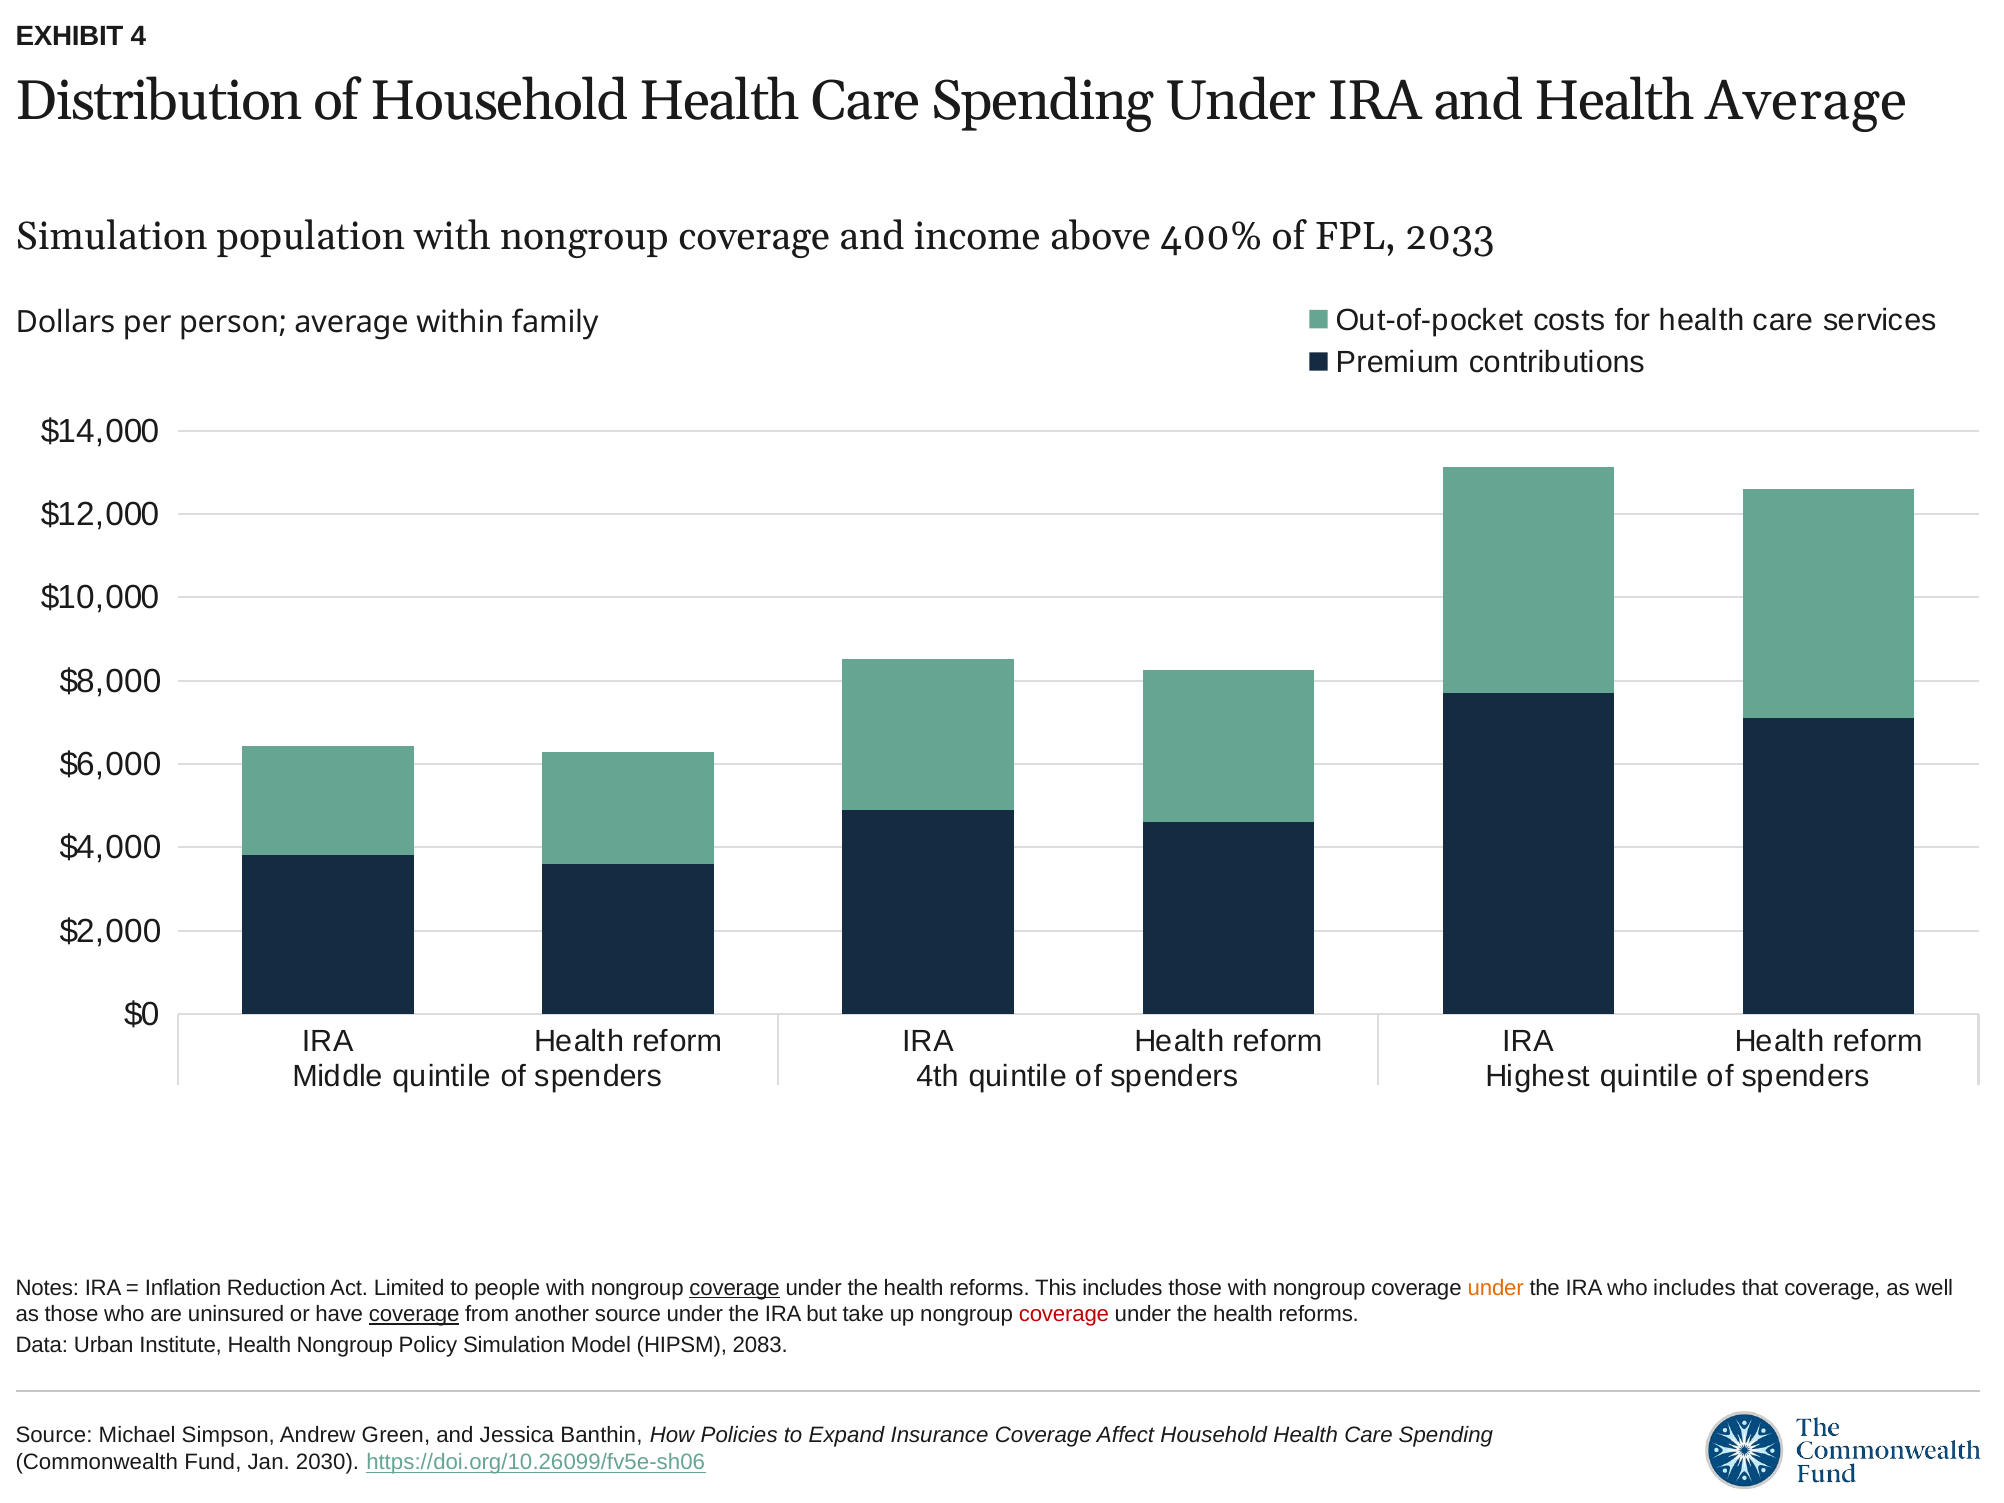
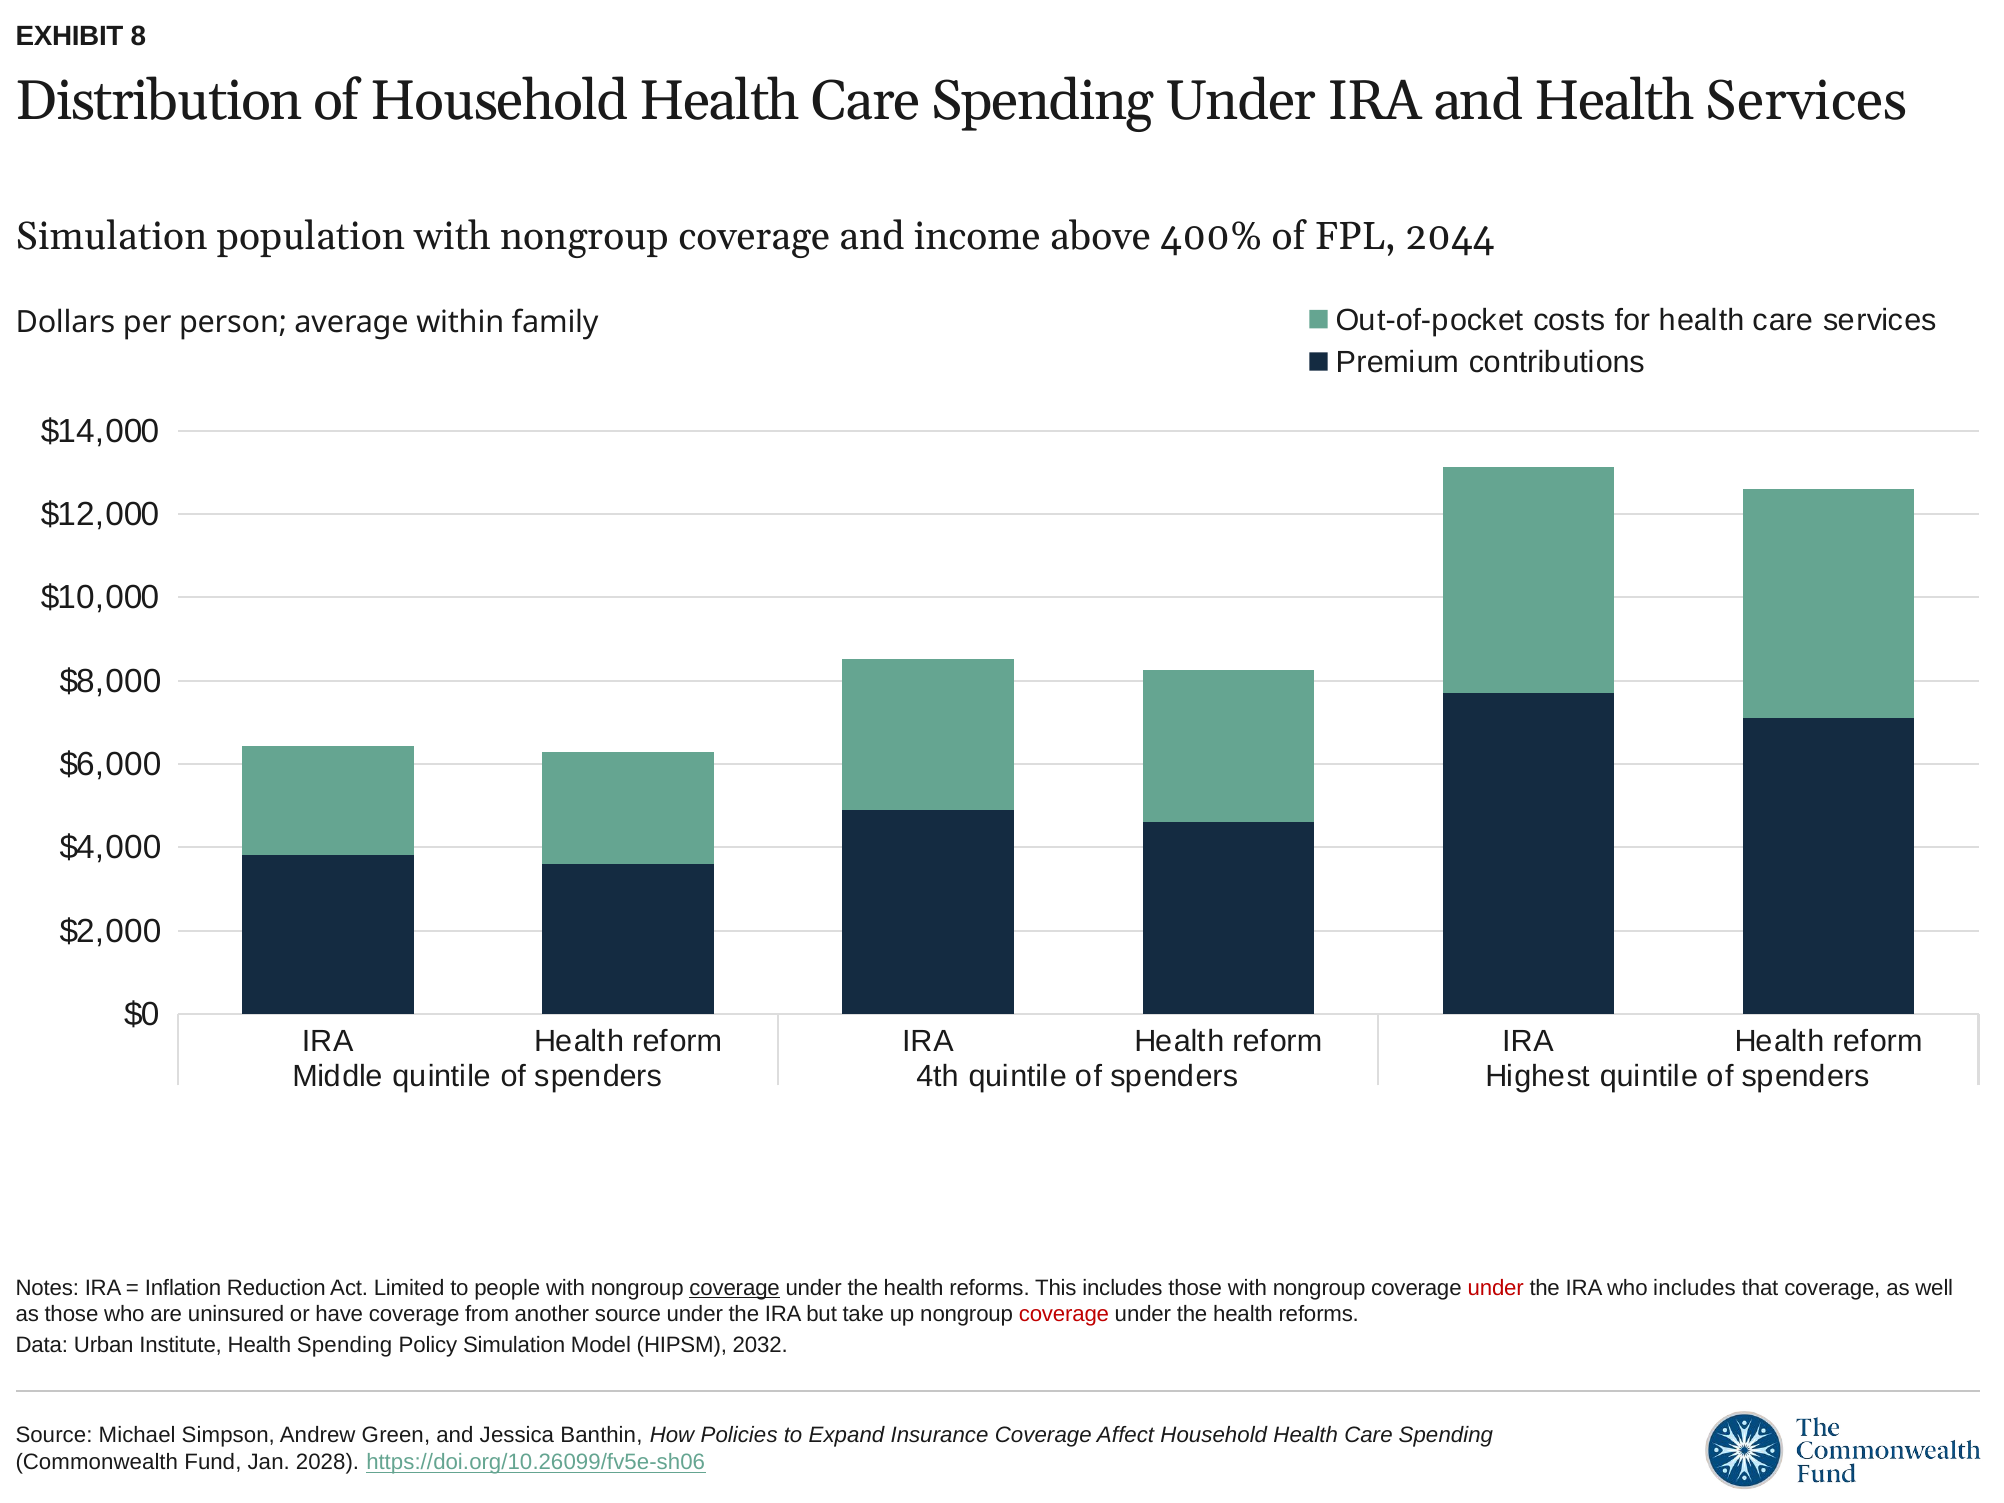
4: 4 -> 8
Health Average: Average -> Services
2033: 2033 -> 2044
under at (1496, 1288) colour: orange -> red
coverage at (414, 1314) underline: present -> none
Health Nongroup: Nongroup -> Spending
2083: 2083 -> 2032
2030: 2030 -> 2028
